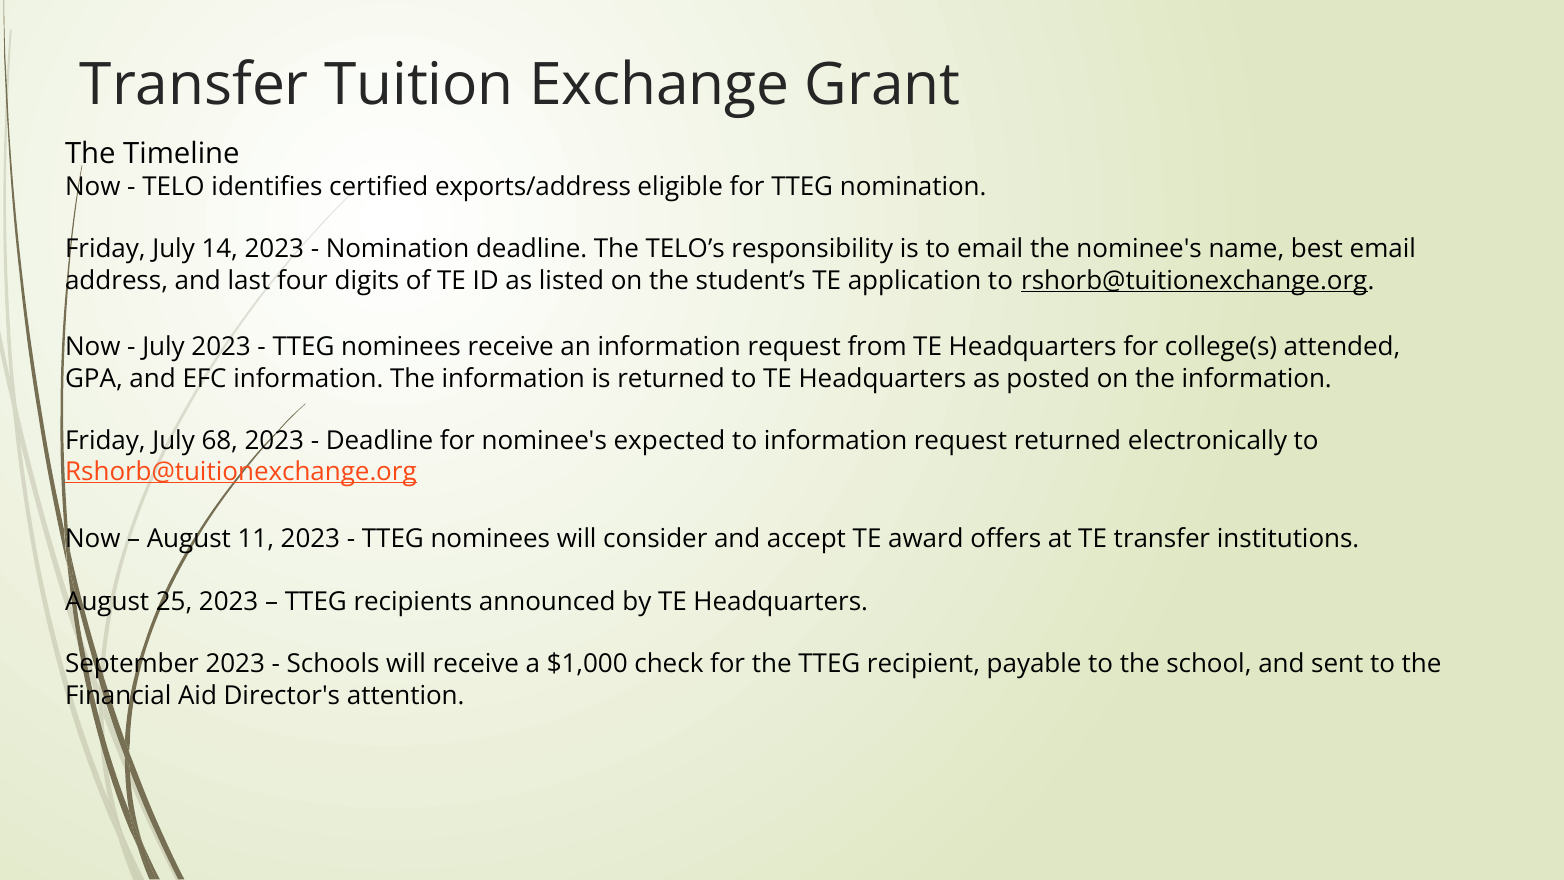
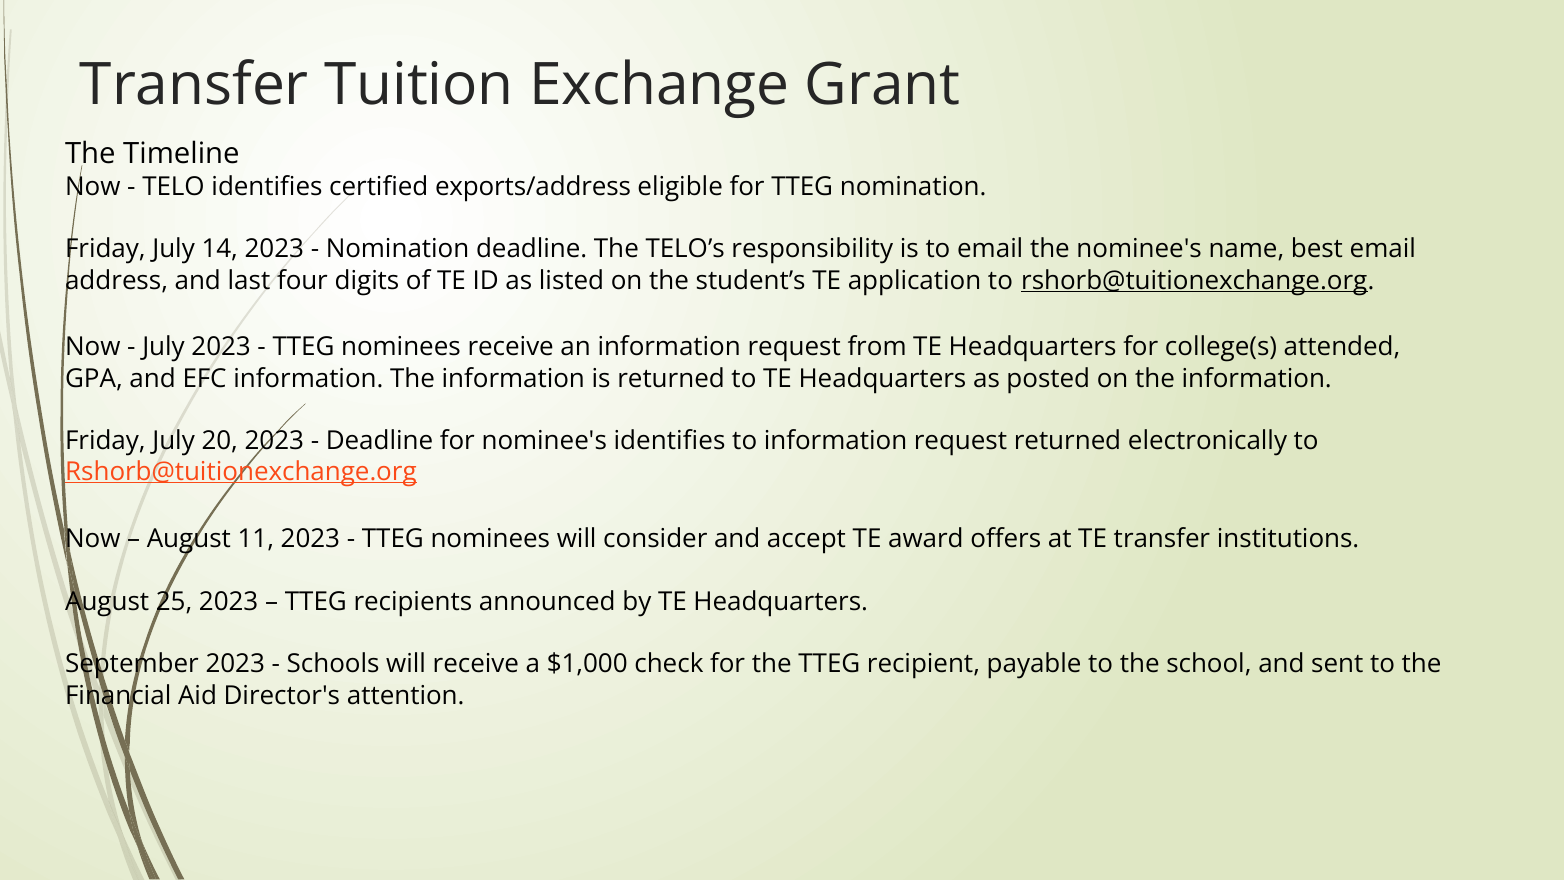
68: 68 -> 20
nominee's expected: expected -> identifies
